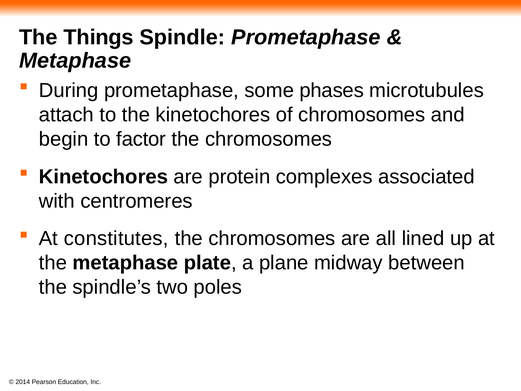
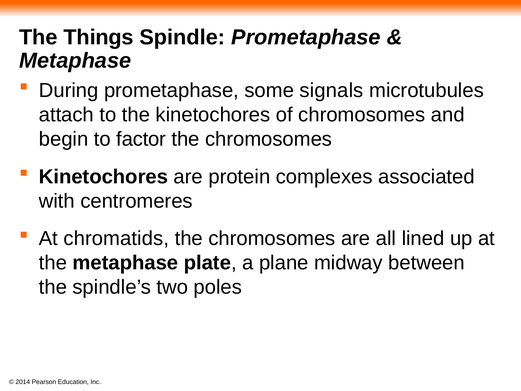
phases: phases -> signals
constitutes: constitutes -> chromatids
